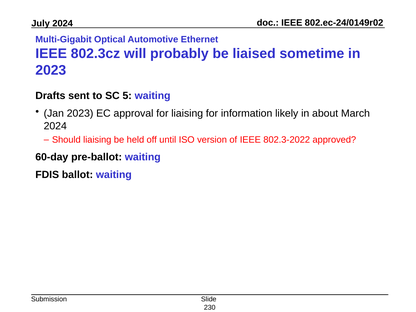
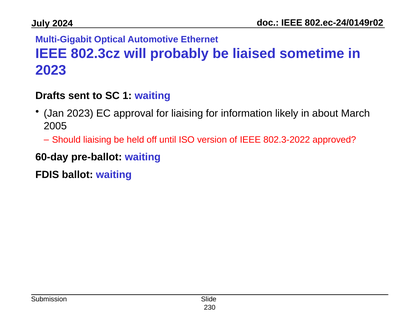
5: 5 -> 1
2024 at (55, 126): 2024 -> 2005
